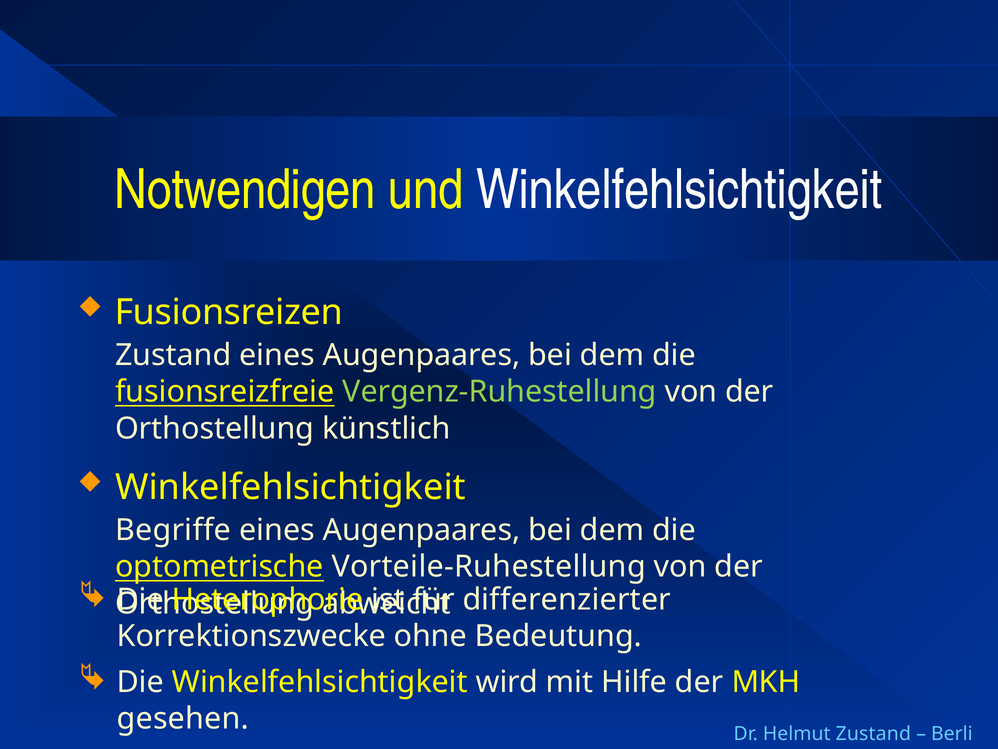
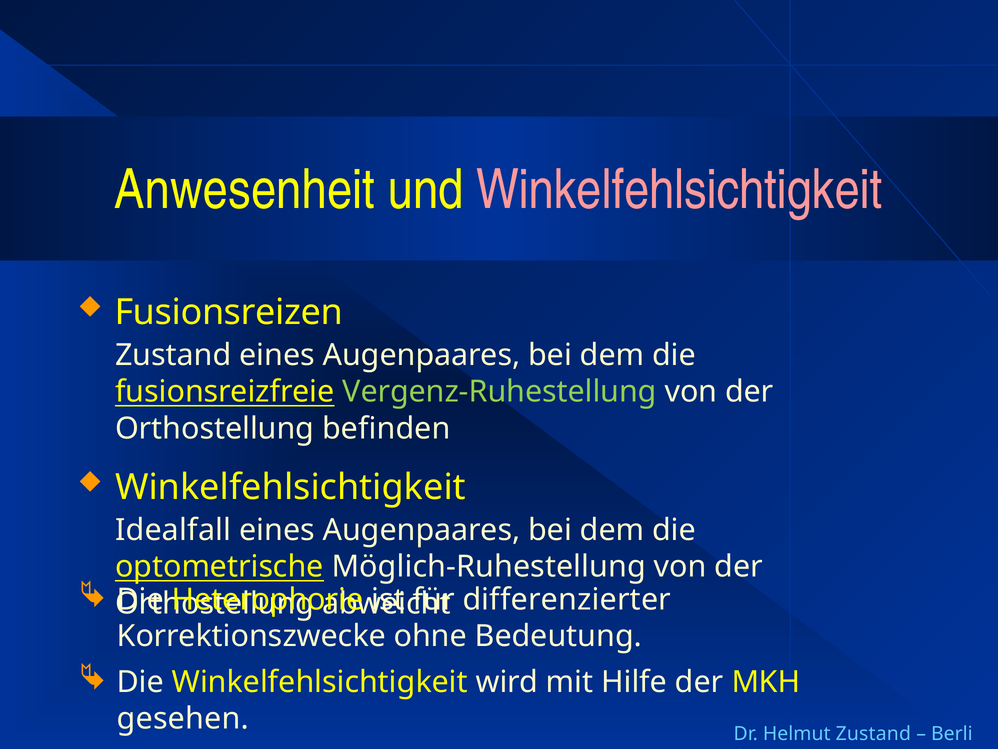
Notwendigen: Notwendigen -> Anwesenheit
Winkelfehlsichtigkeit at (679, 190) colour: white -> pink
künstlich: künstlich -> befinden
Begriffe: Begriffe -> Idealfall
Vorteile-Ruhestellung: Vorteile-Ruhestellung -> Möglich-Ruhestellung
